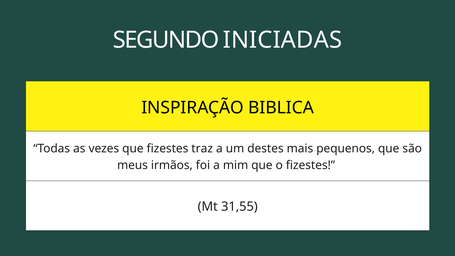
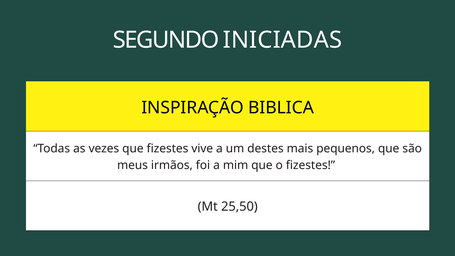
traz: traz -> vive
31,55: 31,55 -> 25,50
